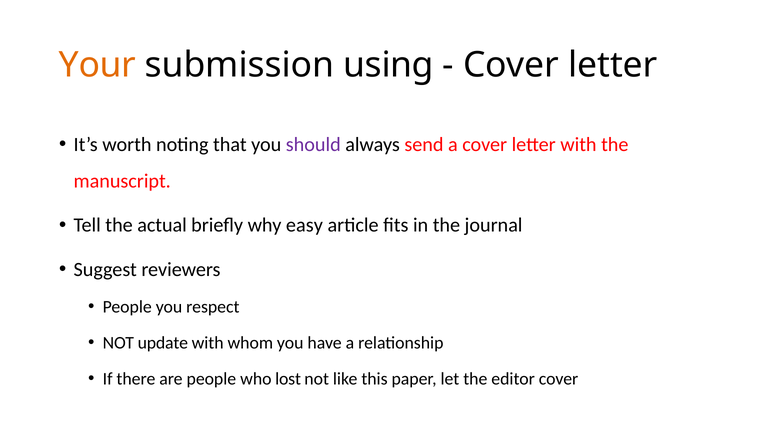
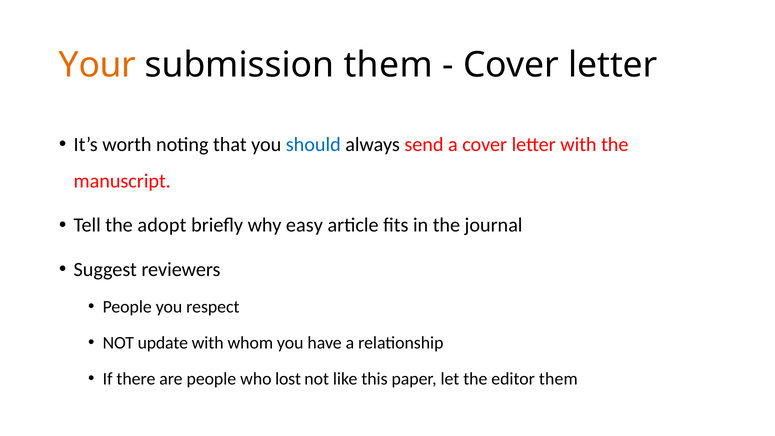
submission using: using -> them
should colour: purple -> blue
actual: actual -> adopt
editor cover: cover -> them
